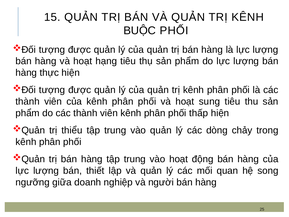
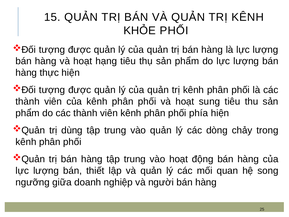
BUỘC: BUỘC -> KHỎE
thấp: thấp -> phía
thiểu: thiểu -> dùng
